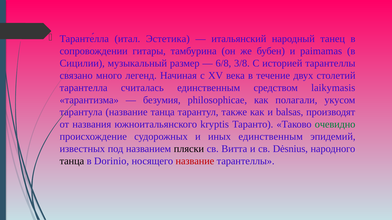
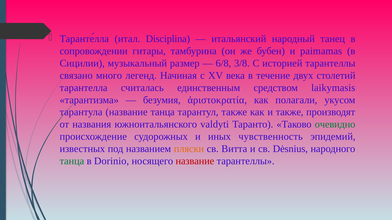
Эстетика: Эстетика -> Disciplina
philosophicae: philosophicae -> ἀριστοκρατία
и balsas: balsas -> также
kryptis: kryptis -> valdyti
иных единственным: единственным -> чувственность
пляски colour: black -> orange
танца at (72, 161) colour: black -> green
